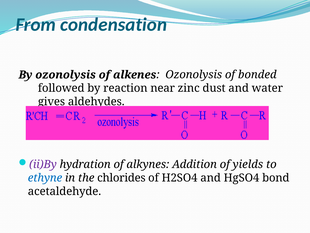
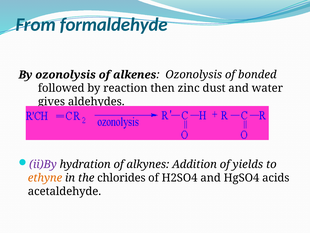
condensation: condensation -> formaldehyde
near: near -> then
ethyne colour: blue -> orange
bond: bond -> acids
